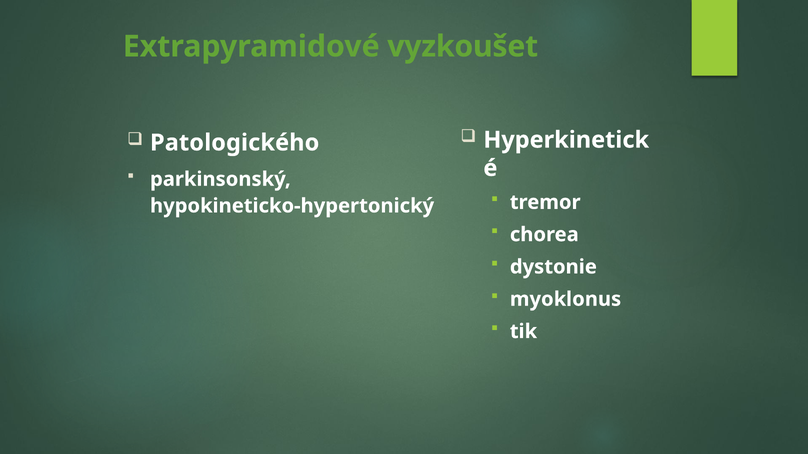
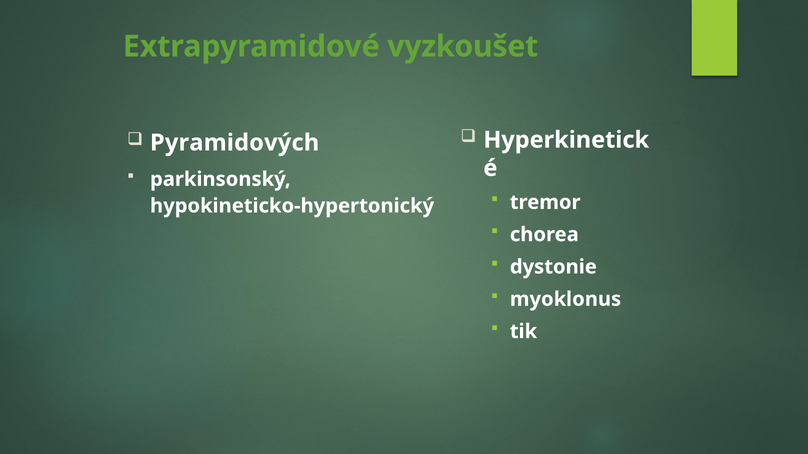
Patologického: Patologického -> Pyramidových
